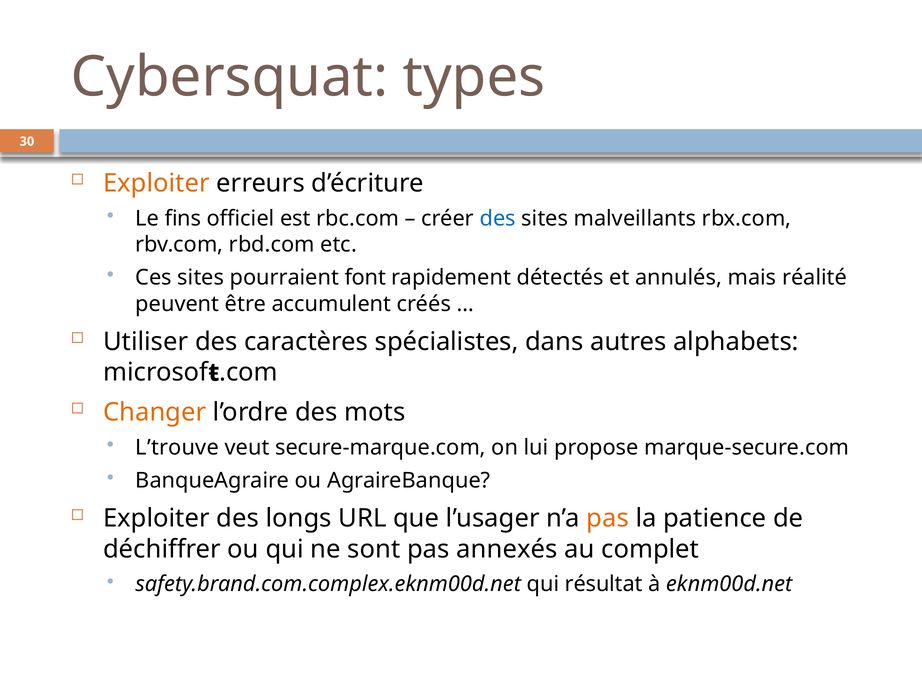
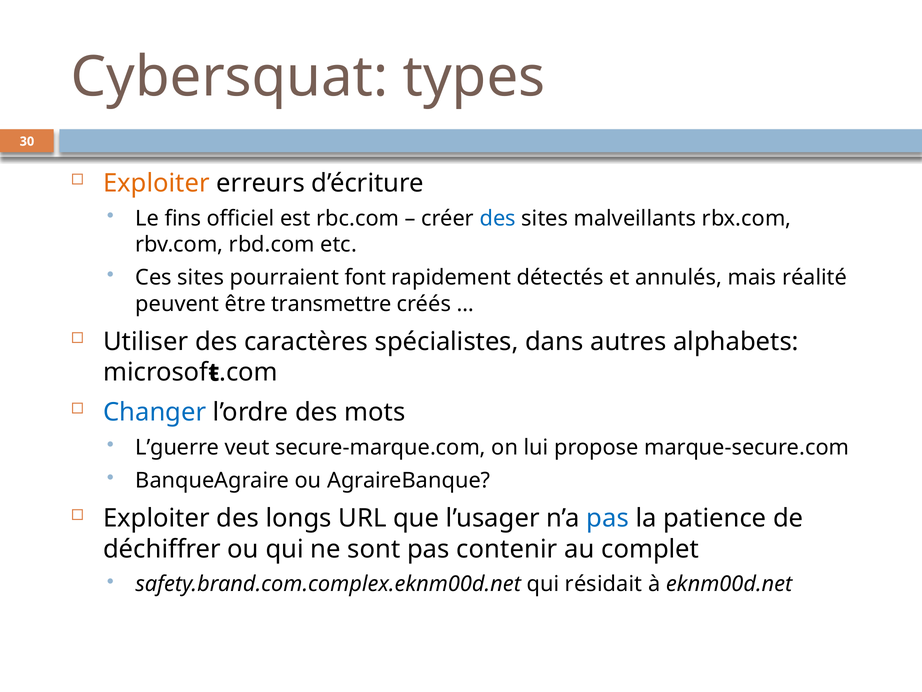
accumulent: accumulent -> transmettre
Changer colour: orange -> blue
L’trouve: L’trouve -> L’guerre
pas at (608, 518) colour: orange -> blue
annexés: annexés -> contenir
résultat: résultat -> résidait
